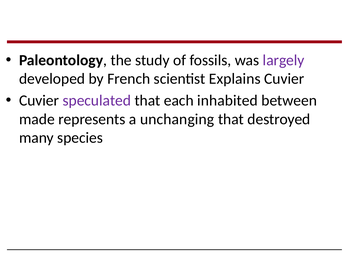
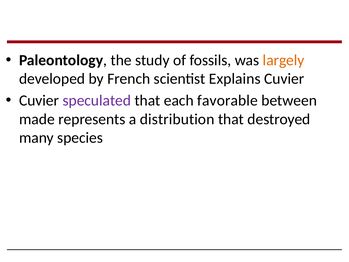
largely colour: purple -> orange
inhabited: inhabited -> favorable
unchanging: unchanging -> distribution
